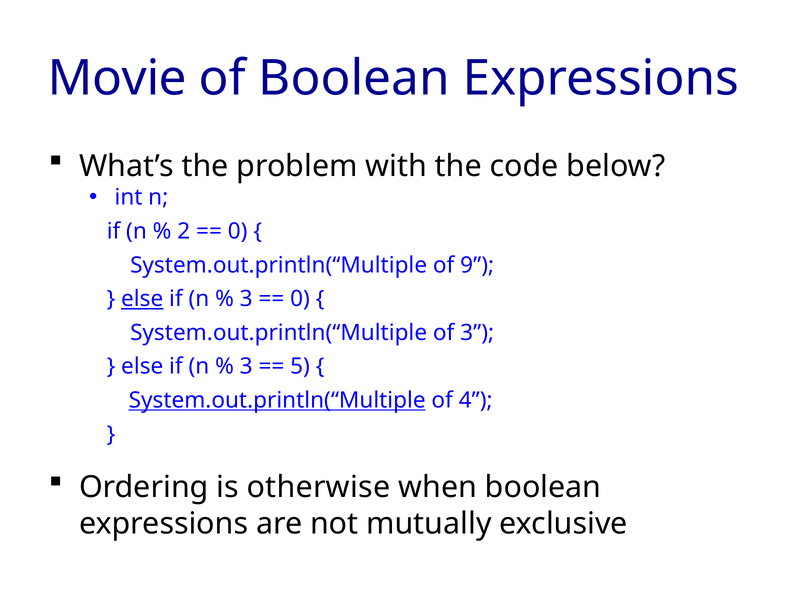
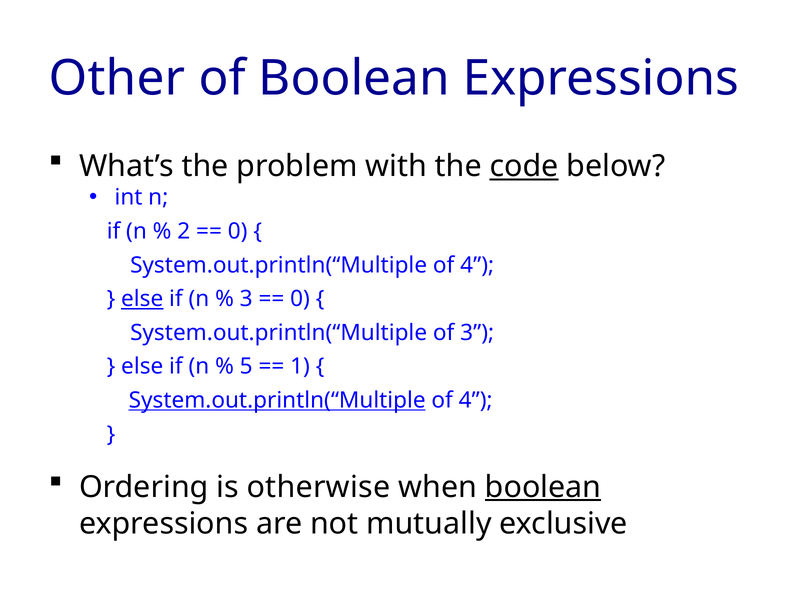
Movie: Movie -> Other
code underline: none -> present
9 at (477, 265): 9 -> 4
3 at (246, 367): 3 -> 5
5: 5 -> 1
boolean at (543, 487) underline: none -> present
